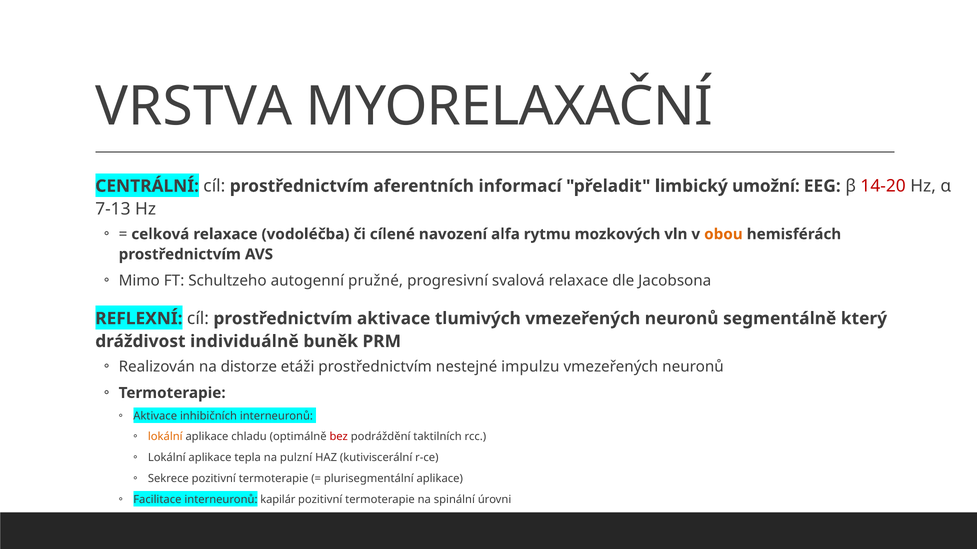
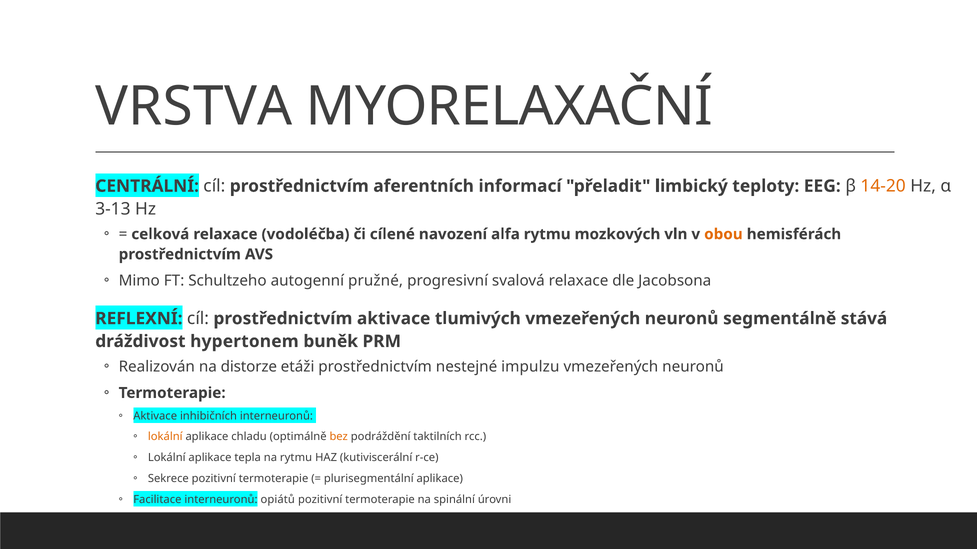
umožní: umožní -> teploty
14-20 colour: red -> orange
7-13: 7-13 -> 3-13
který: který -> stává
individuálně: individuálně -> hypertonem
bez colour: red -> orange
na pulzní: pulzní -> rytmu
kapilár: kapilár -> opiátů
